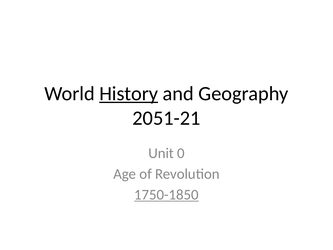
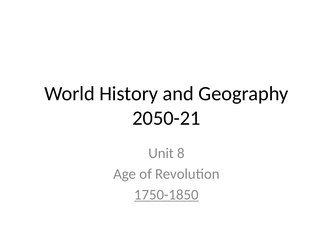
History underline: present -> none
2051-21: 2051-21 -> 2050-21
0: 0 -> 8
